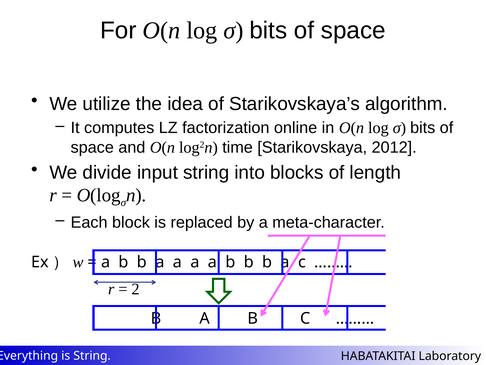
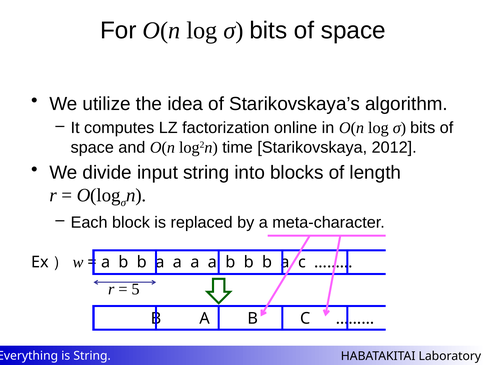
2: 2 -> 5
